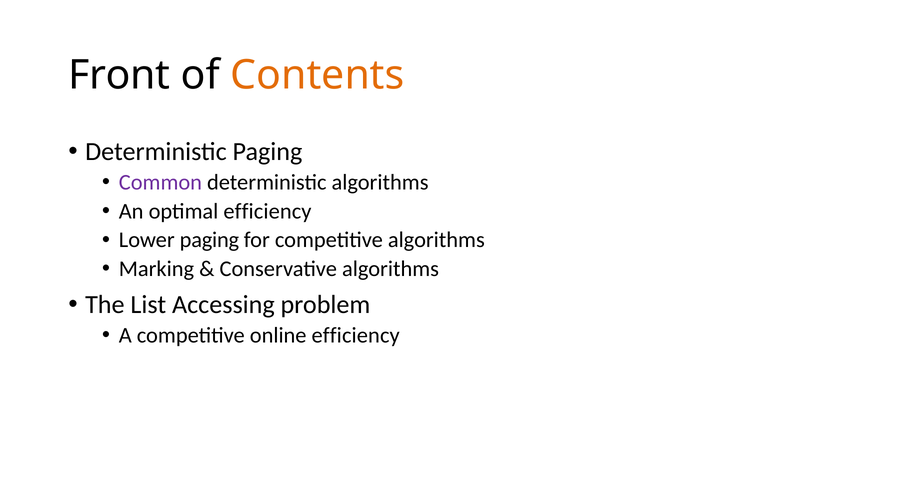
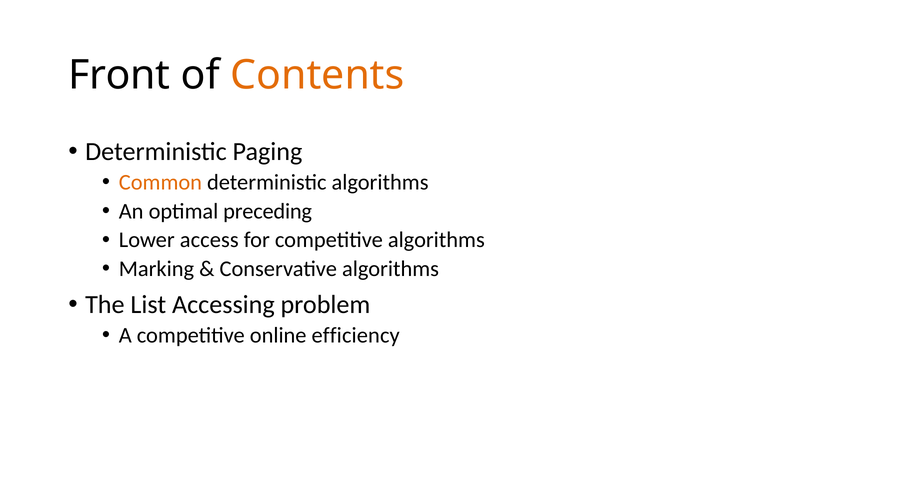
Common colour: purple -> orange
optimal efficiency: efficiency -> preceding
Lower paging: paging -> access
